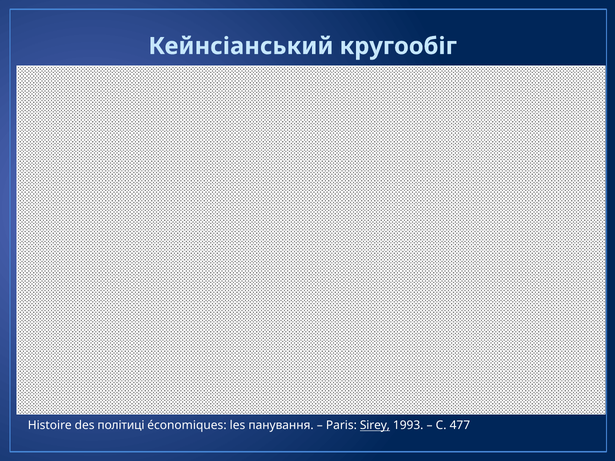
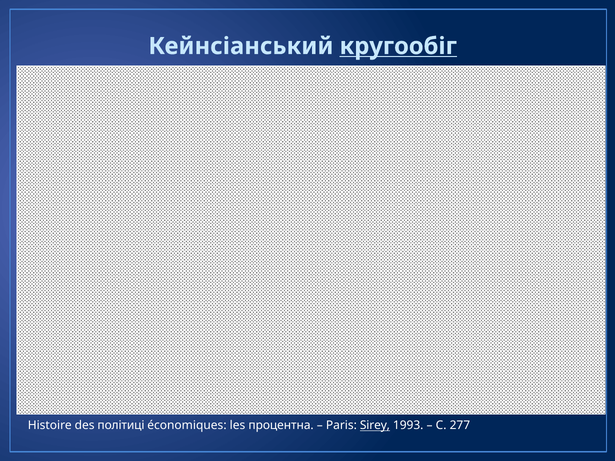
кругообіг underline: none -> present
панування: панування -> процентна
477: 477 -> 277
